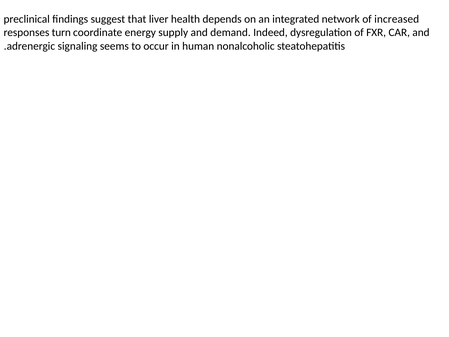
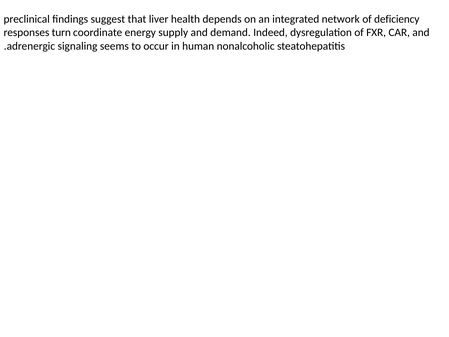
increased: increased -> deficiency
